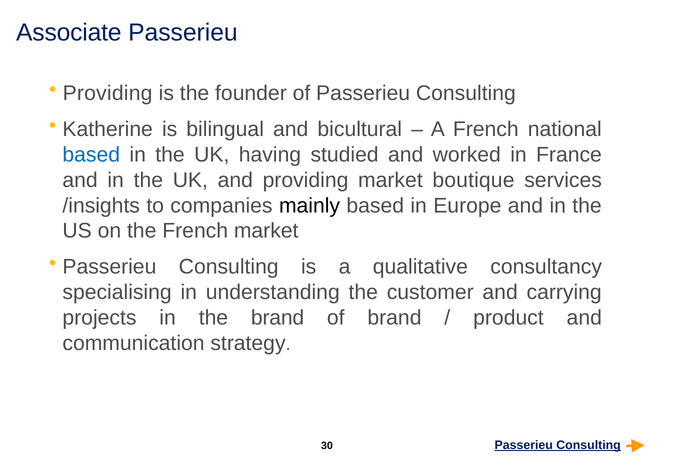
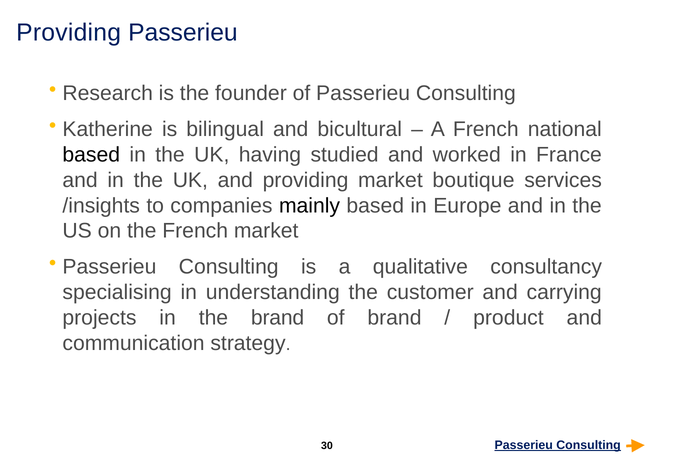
Associate at (69, 32): Associate -> Providing
Providing at (108, 93): Providing -> Research
based at (91, 155) colour: blue -> black
